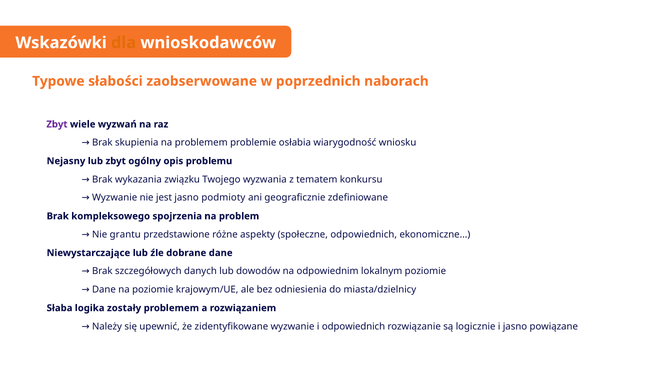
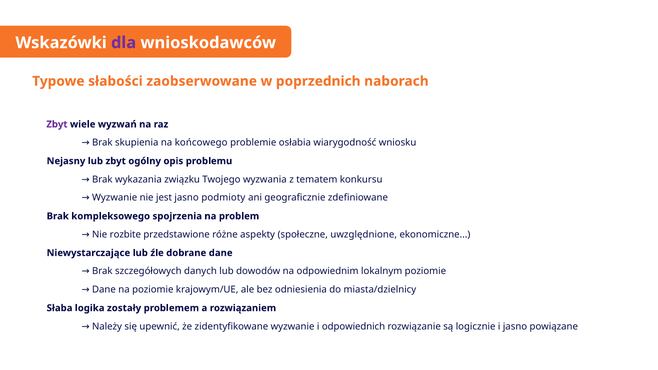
dla colour: orange -> purple
na problemem: problemem -> końcowego
grantu: grantu -> rozbite
społeczne odpowiednich: odpowiednich -> uwzględnione
